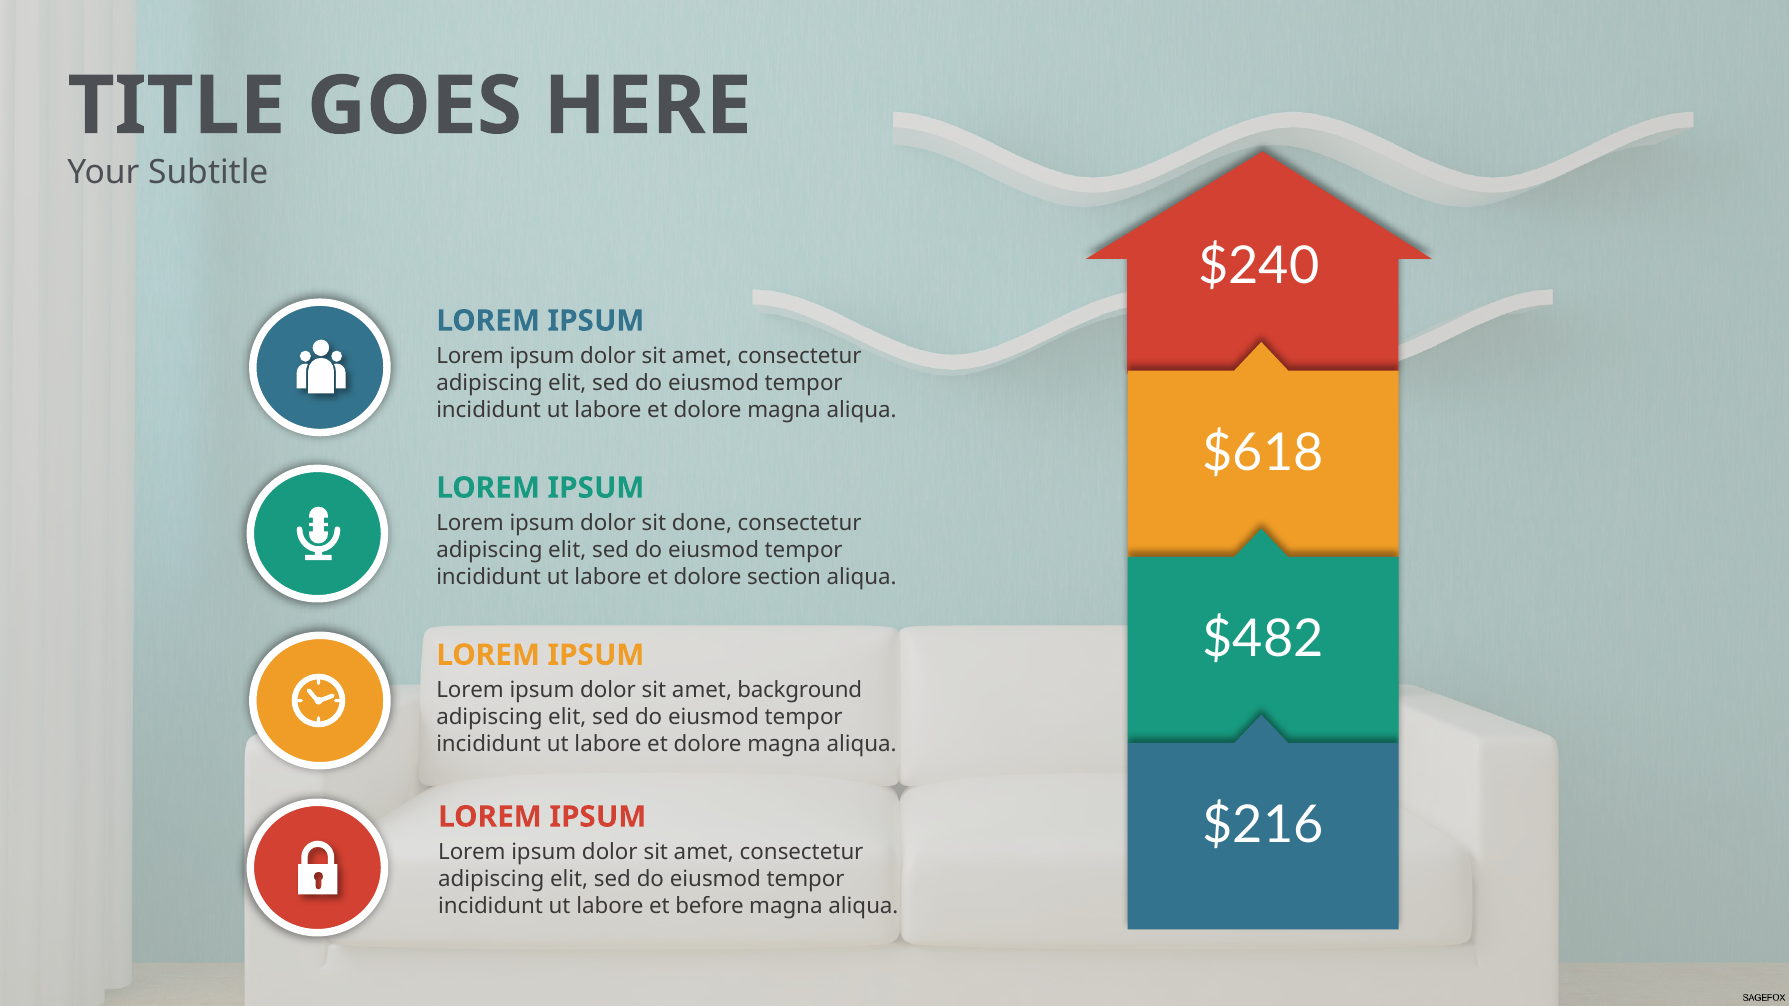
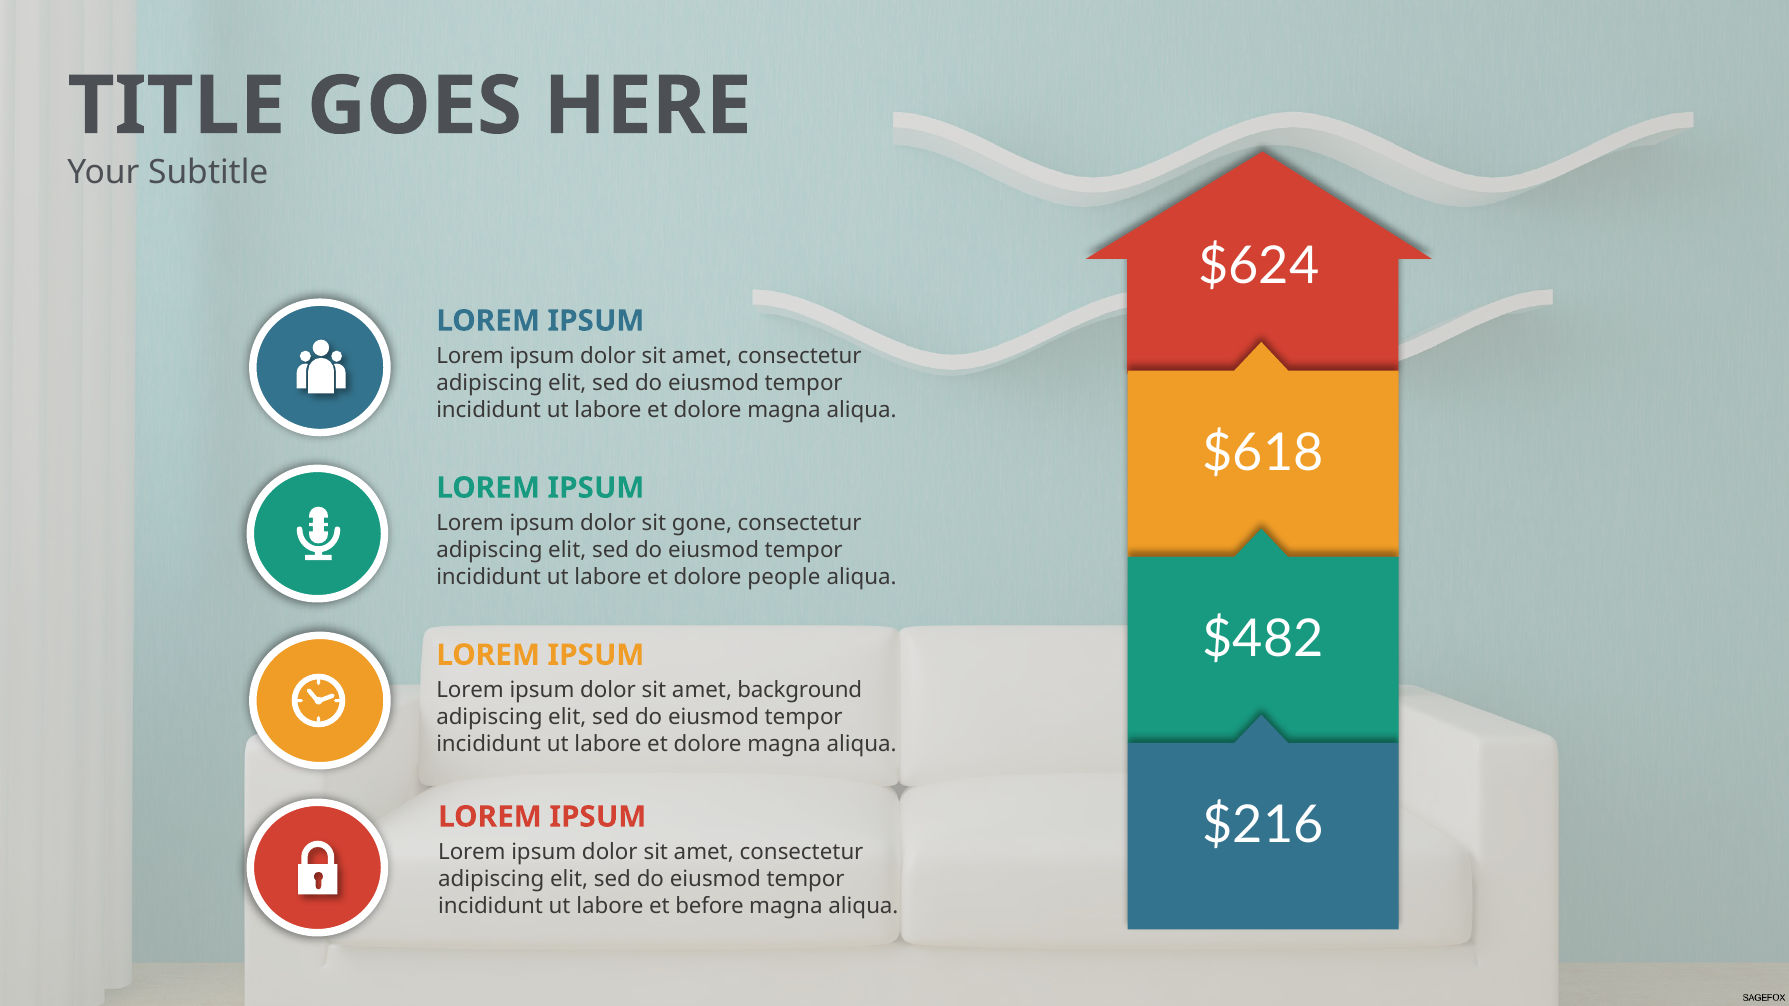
$240: $240 -> $624
done: done -> gone
section: section -> people
